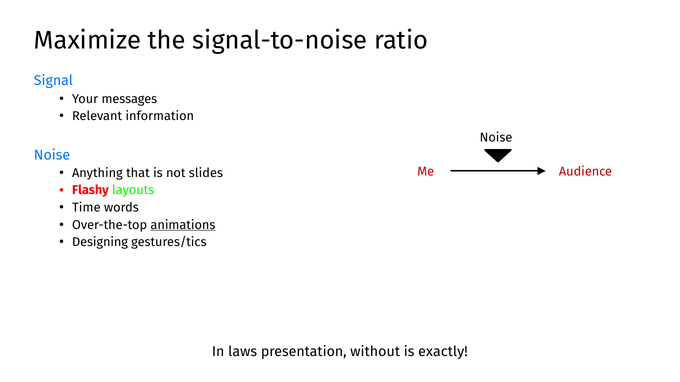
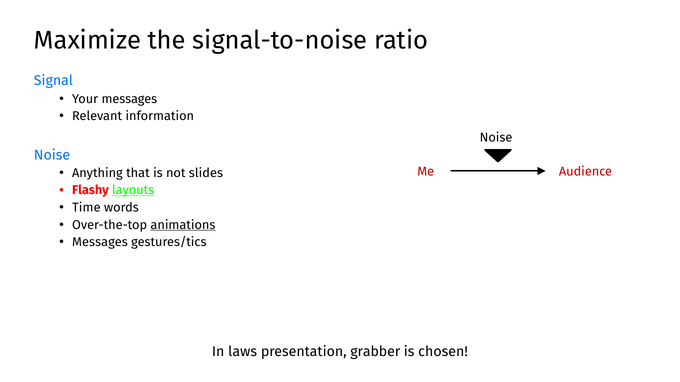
layouts underline: none -> present
Designing at (100, 242): Designing -> Messages
without: without -> grabber
exactly: exactly -> chosen
